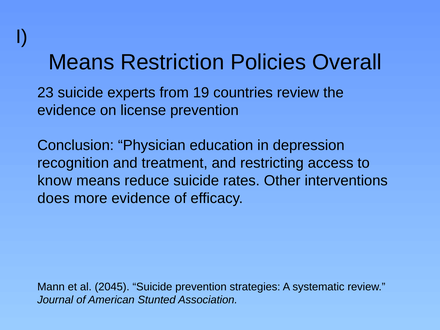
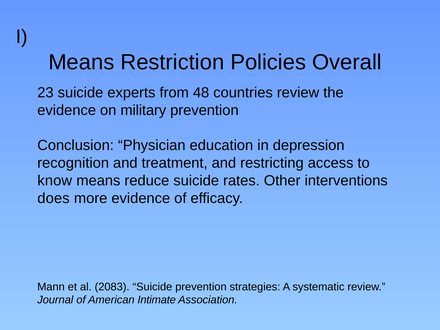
19: 19 -> 48
license: license -> military
2045: 2045 -> 2083
Stunted: Stunted -> Intimate
